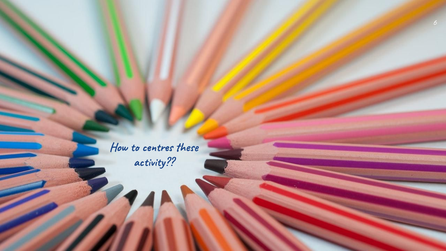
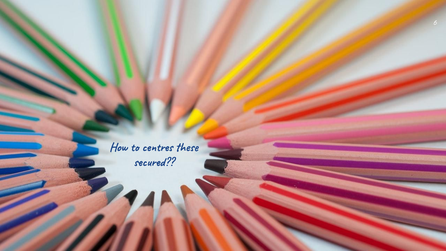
activity: activity -> secured
